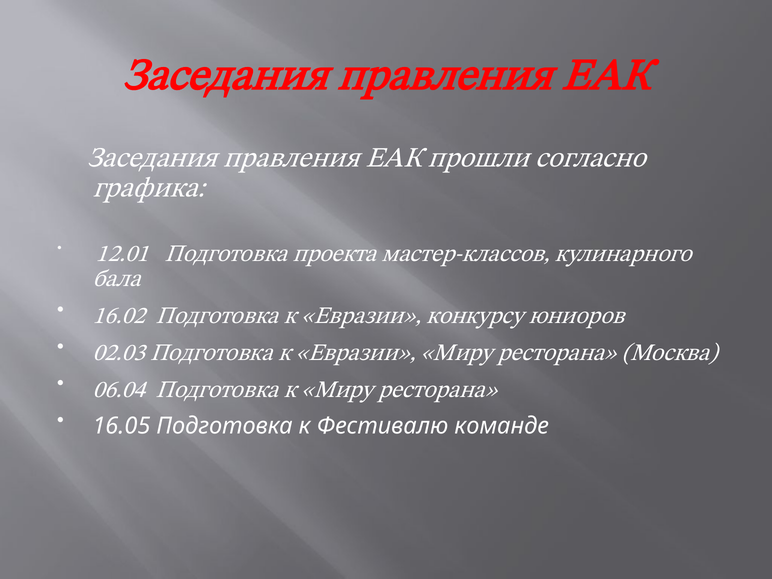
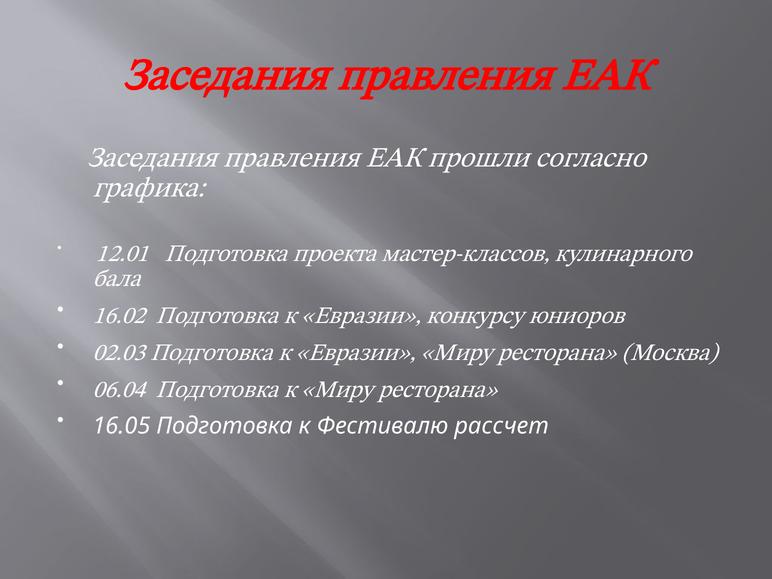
команде: команде -> рассчет
